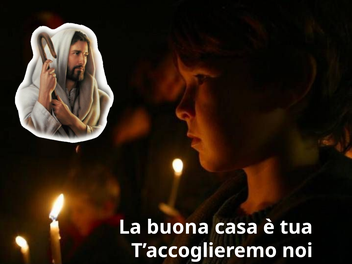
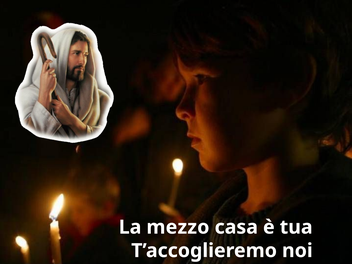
buona: buona -> mezzo
